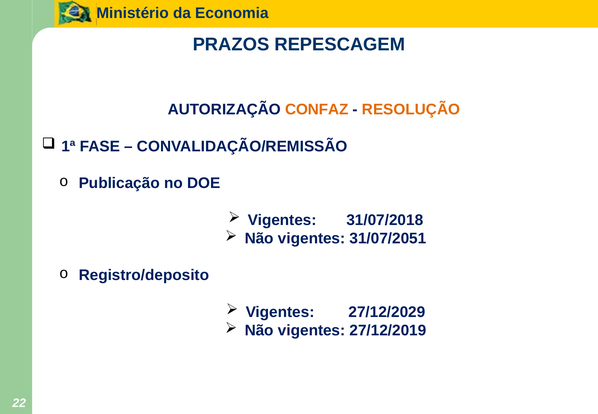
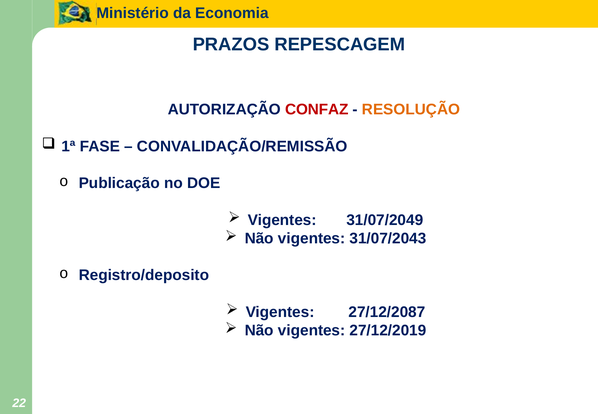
CONFAZ colour: orange -> red
31/07/2018: 31/07/2018 -> 31/07/2049
31/07/2051: 31/07/2051 -> 31/07/2043
27/12/2029: 27/12/2029 -> 27/12/2087
